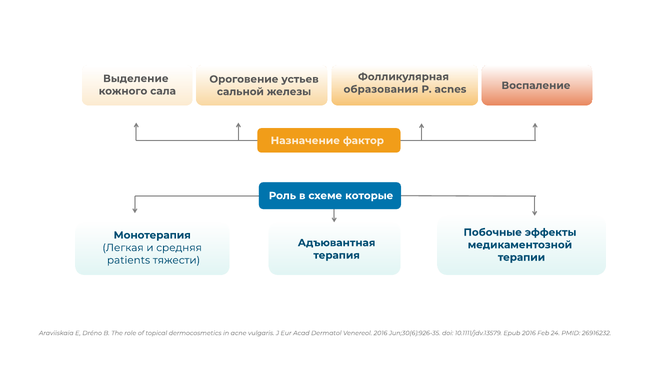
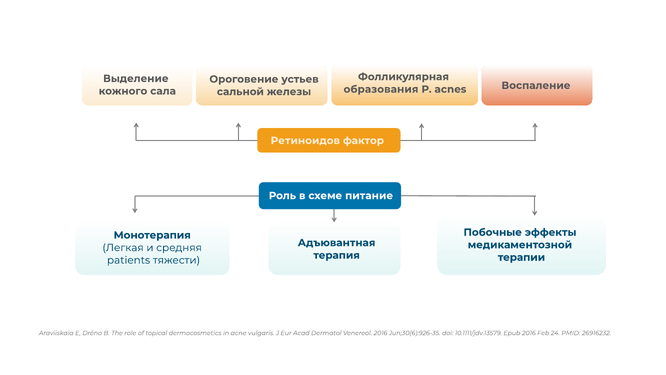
Назначение: Назначение -> Ретиноидов
которые: которые -> питание
